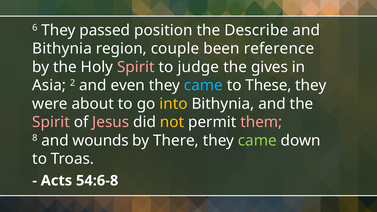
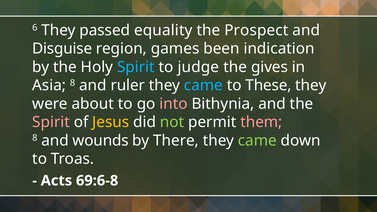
position: position -> equality
Describe: Describe -> Prospect
Bithynia at (62, 49): Bithynia -> Disguise
couple: couple -> games
reference: reference -> indication
Spirit at (136, 67) colour: pink -> light blue
Asia 2: 2 -> 8
even: even -> ruler
into colour: yellow -> pink
Jesus colour: pink -> yellow
not colour: yellow -> light green
54:6-8: 54:6-8 -> 69:6-8
